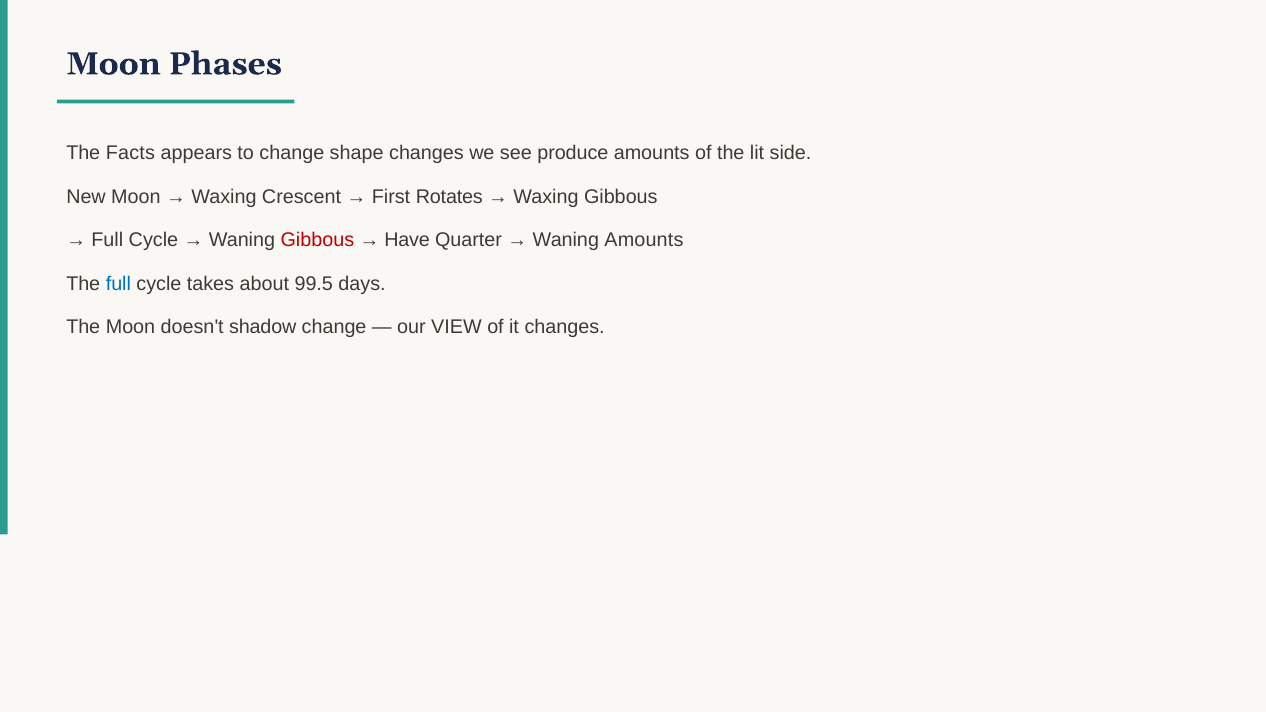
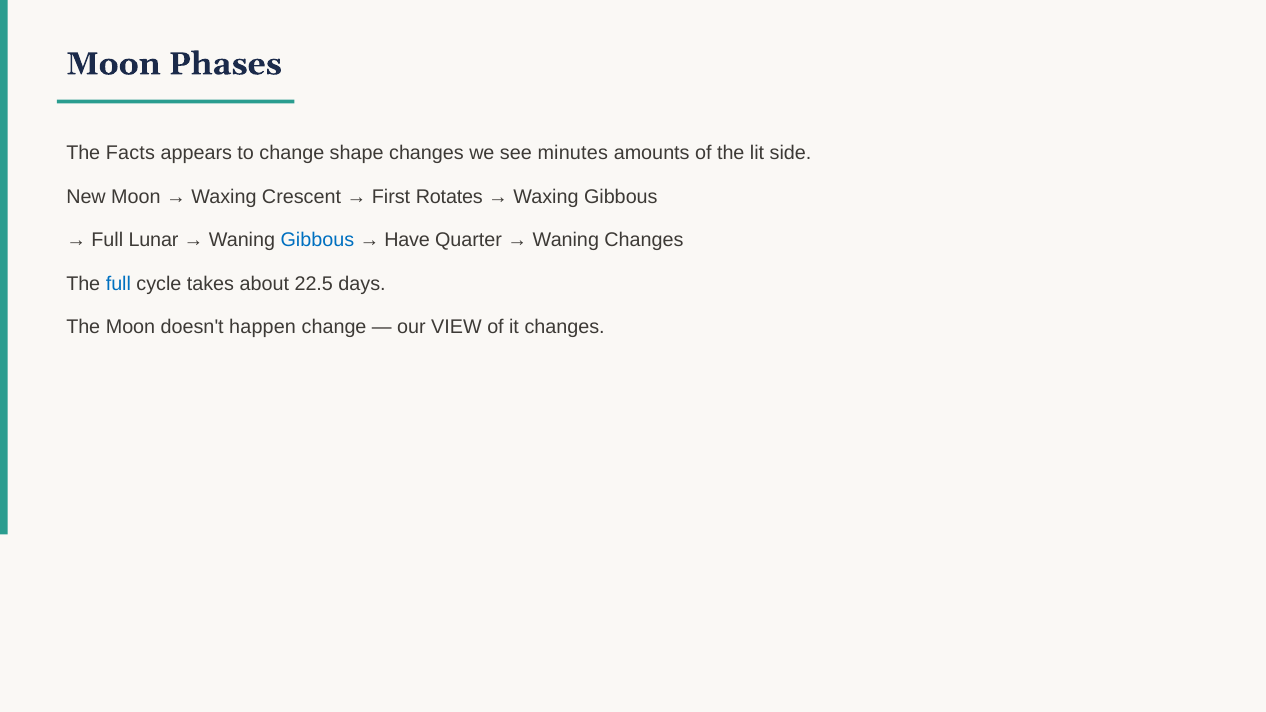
produce: produce -> minutes
Cycle at (153, 240): Cycle -> Lunar
Gibbous at (317, 240) colour: red -> blue
Waning Amounts: Amounts -> Changes
99.5: 99.5 -> 22.5
shadow: shadow -> happen
